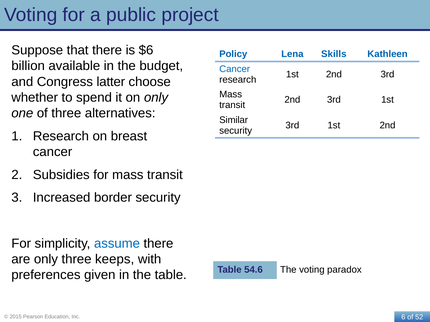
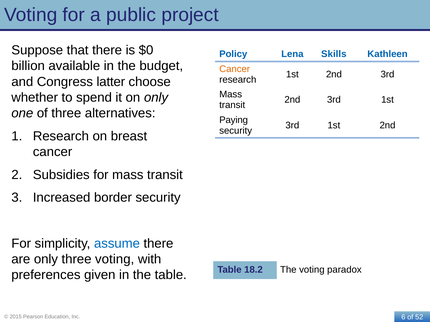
$6: $6 -> $0
Cancer at (235, 69) colour: blue -> orange
Similar: Similar -> Paying
three keeps: keeps -> voting
54.6: 54.6 -> 18.2
